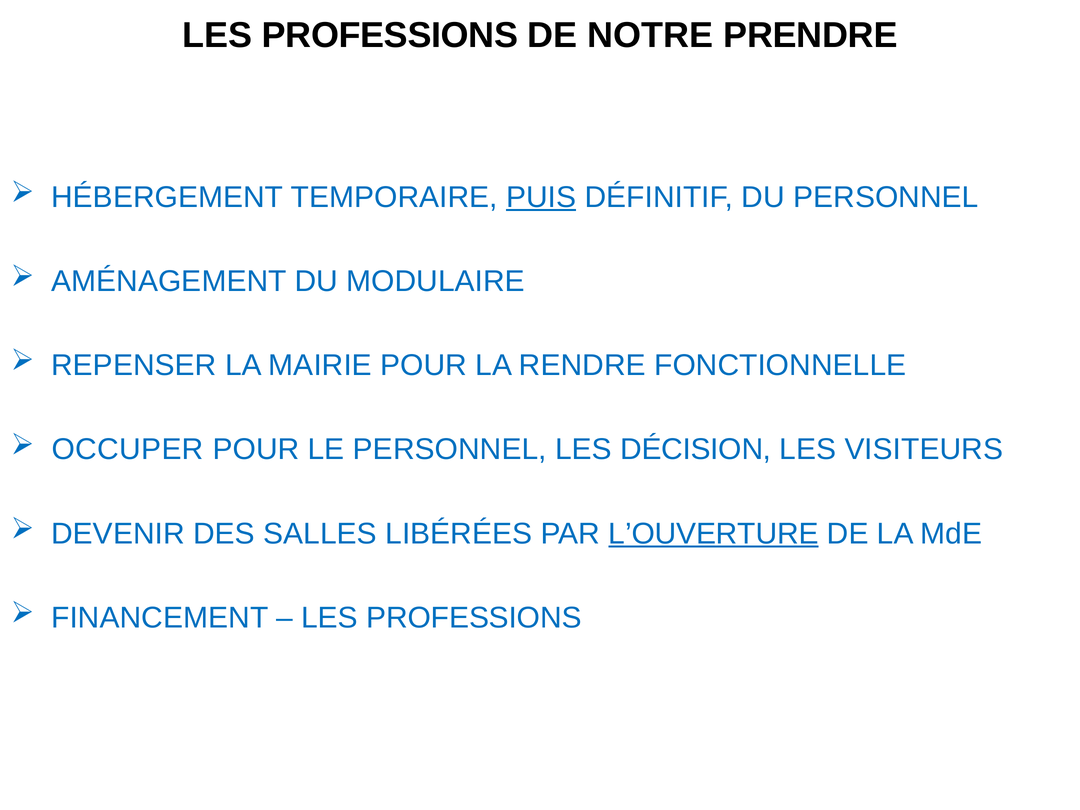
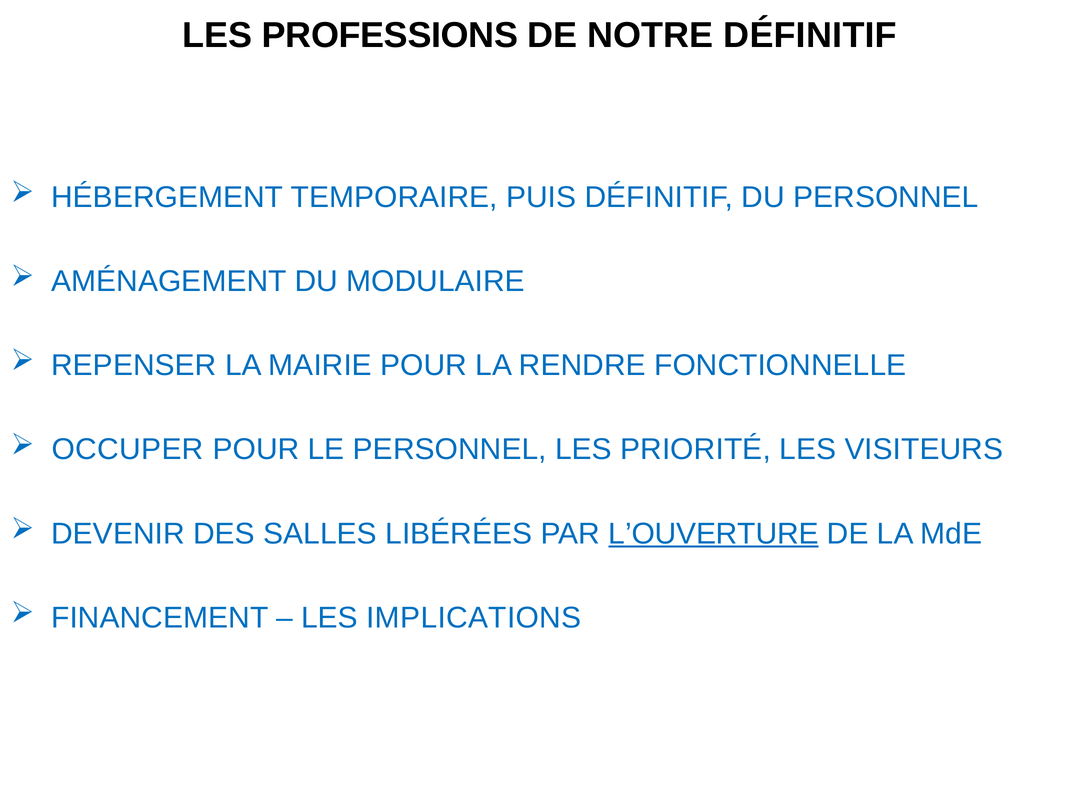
NOTRE PRENDRE: PRENDRE -> DÉFINITIF
PUIS underline: present -> none
DÉCISION: DÉCISION -> PRIORITÉ
PROFESSIONS at (474, 618): PROFESSIONS -> IMPLICATIONS
